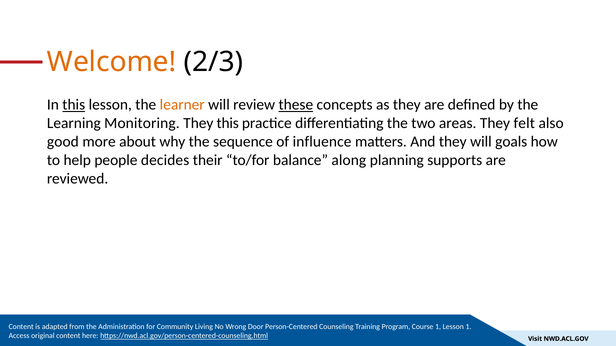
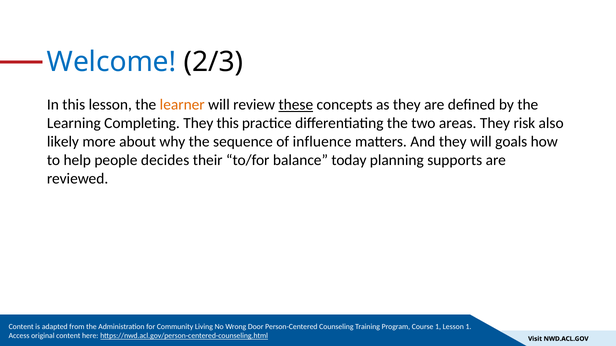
Welcome colour: orange -> blue
this at (74, 105) underline: present -> none
Monitoring: Monitoring -> Completing
felt: felt -> risk
good: good -> likely
along: along -> today
